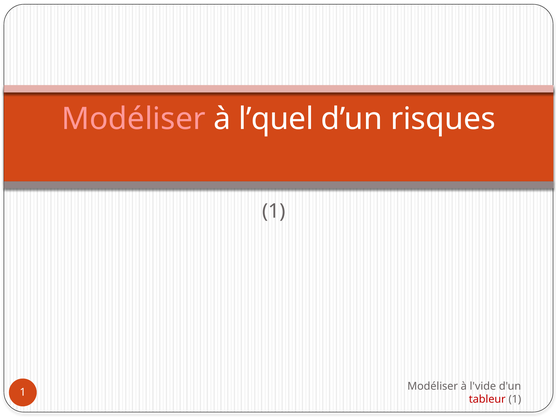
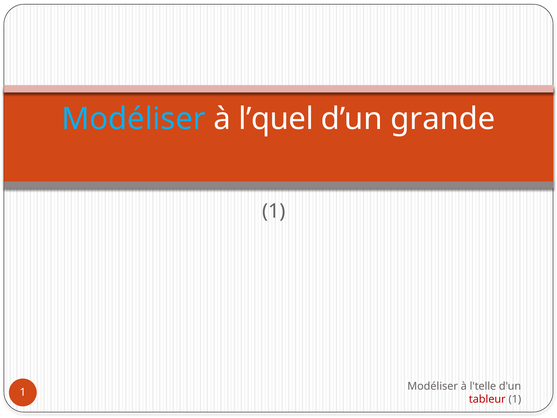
Modéliser at (134, 119) colour: pink -> light blue
risques: risques -> grande
l'vide: l'vide -> l'telle
